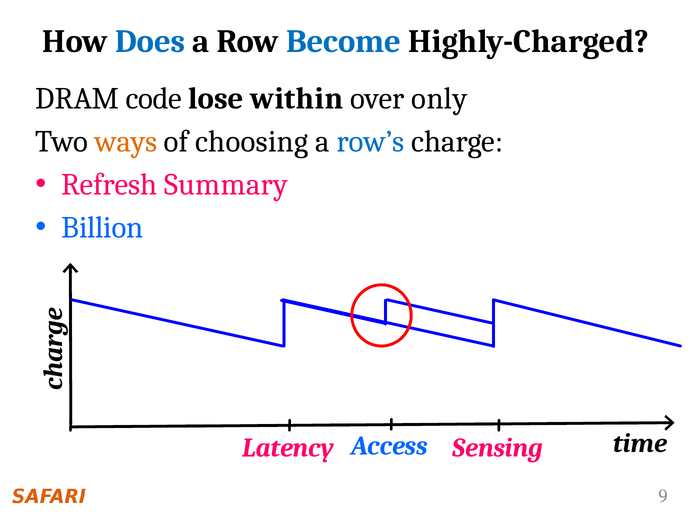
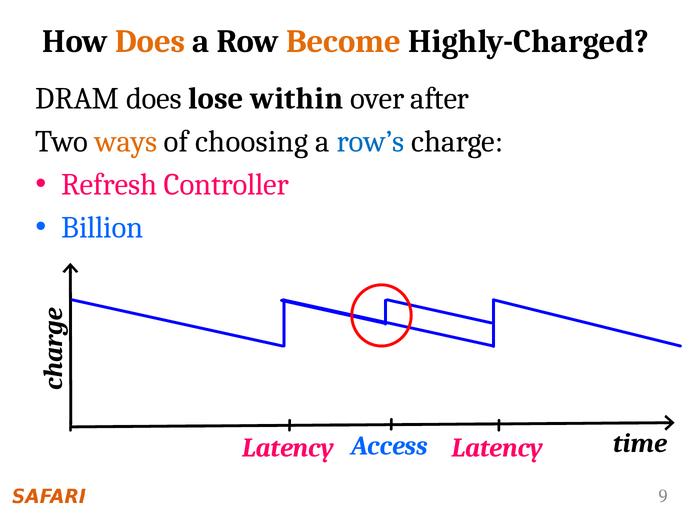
Does at (150, 41) colour: blue -> orange
Become colour: blue -> orange
DRAM code: code -> does
only: only -> after
Summary: Summary -> Controller
Sensing at (497, 448): Sensing -> Latency
